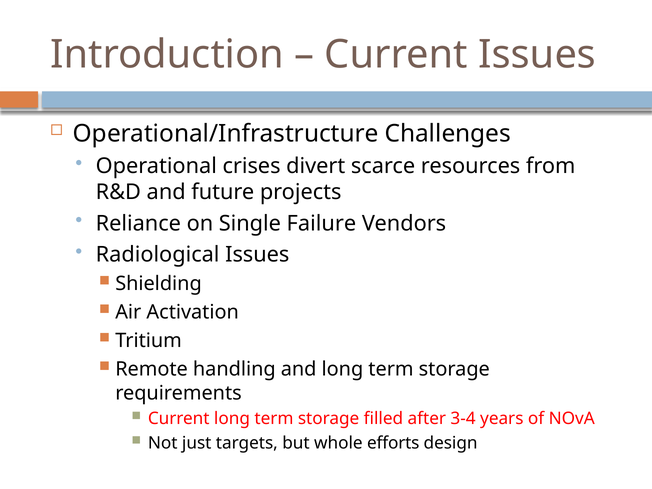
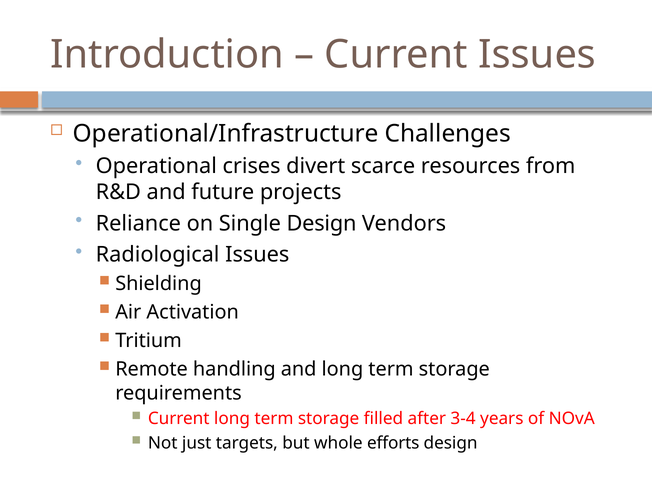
Single Failure: Failure -> Design
